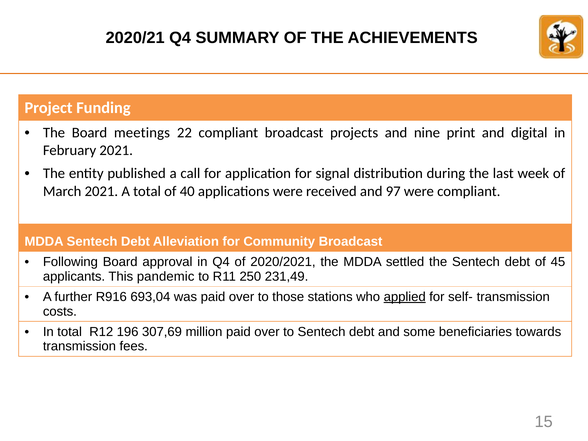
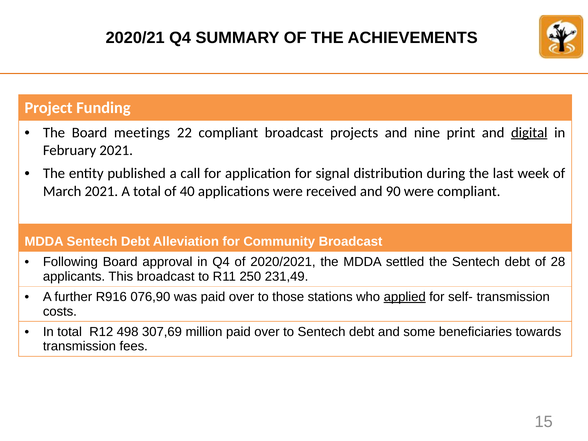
digital underline: none -> present
97: 97 -> 90
45: 45 -> 28
This pandemic: pandemic -> broadcast
693,04: 693,04 -> 076,90
196: 196 -> 498
